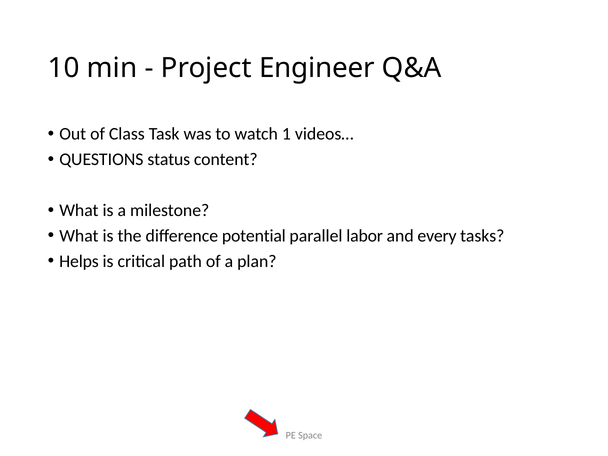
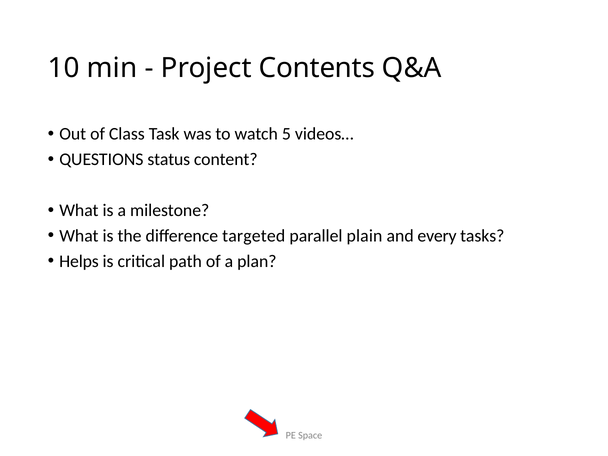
Engineer: Engineer -> Contents
1: 1 -> 5
potential: potential -> targeted
labor: labor -> plain
